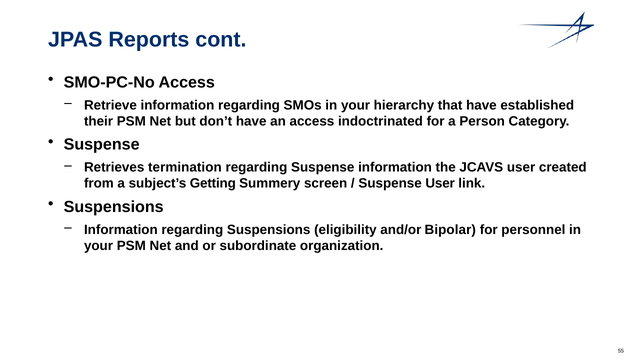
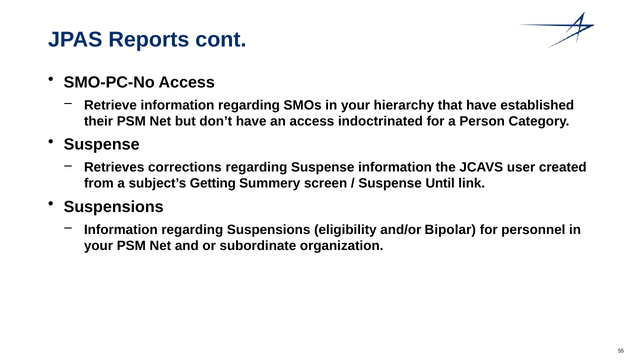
termination: termination -> corrections
Suspense User: User -> Until
